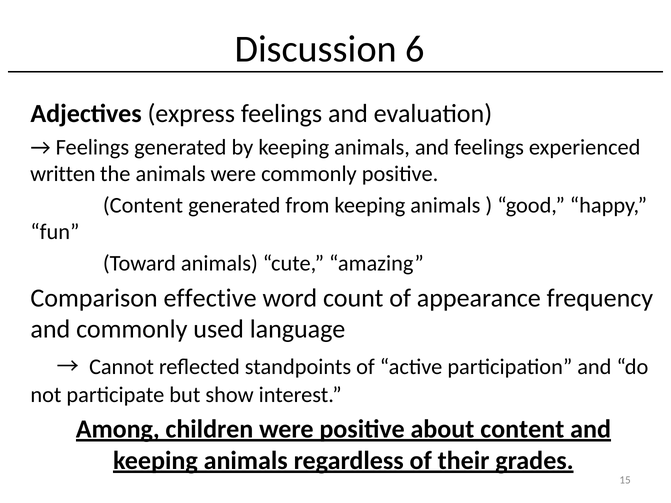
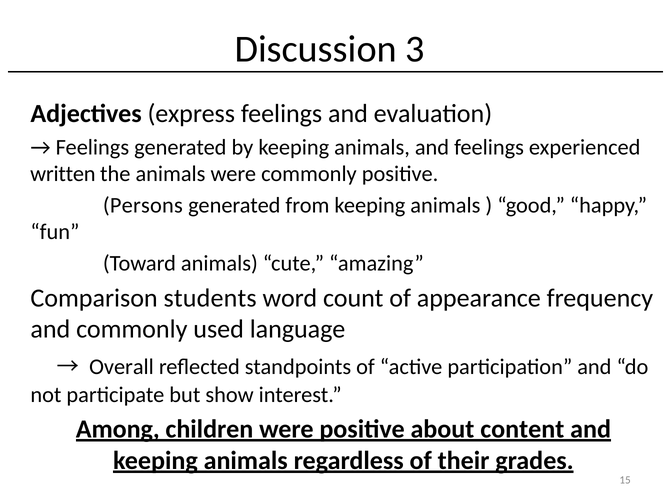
6: 6 -> 3
Content at (143, 205): Content -> Persons
effective: effective -> students
Cannot: Cannot -> Overall
